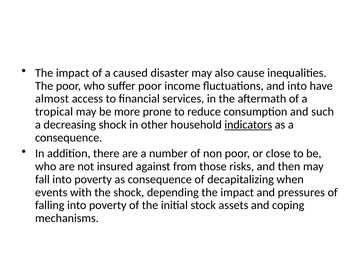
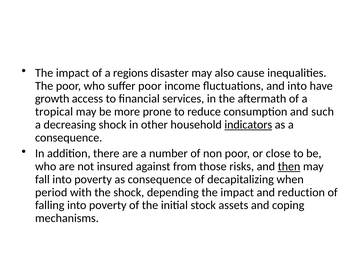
caused: caused -> regions
almost: almost -> growth
then underline: none -> present
events: events -> period
pressures: pressures -> reduction
